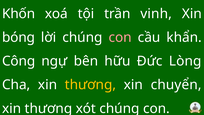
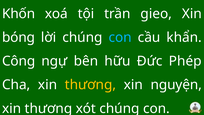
vinh: vinh -> gieo
con at (120, 37) colour: pink -> light blue
Lòng: Lòng -> Phép
chuyển: chuyển -> nguyện
